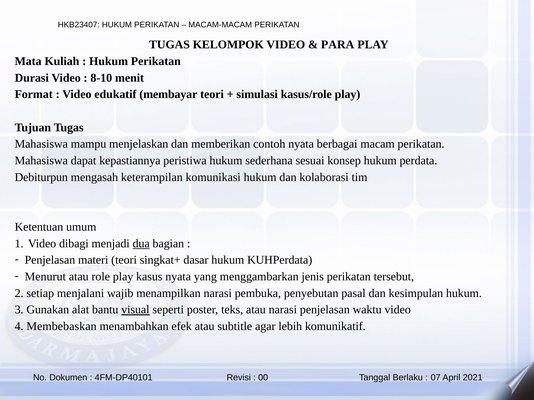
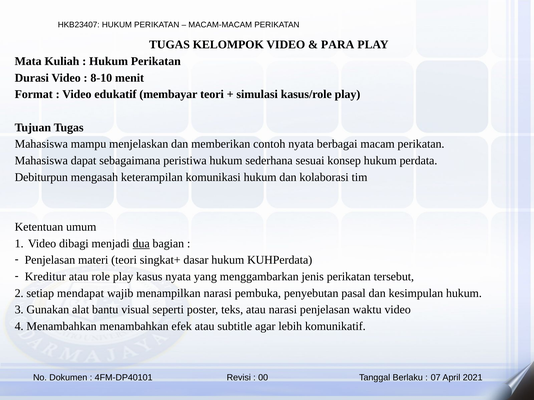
kepastiannya: kepastiannya -> sebagaimana
Menurut: Menurut -> Kreditur
menjalani: menjalani -> mendapat
visual underline: present -> none
4 Membebaskan: Membebaskan -> Menambahkan
